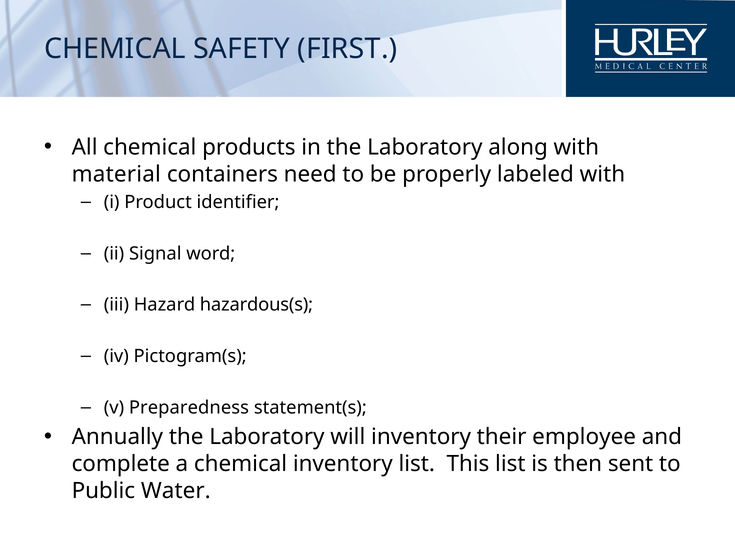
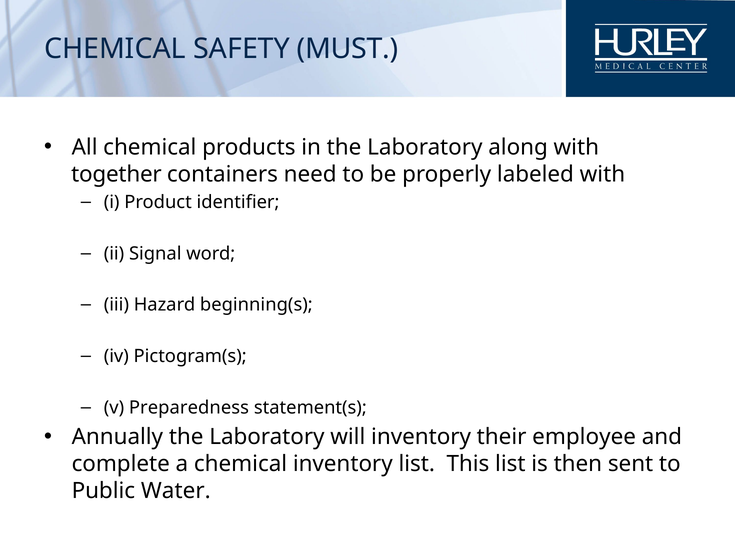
FIRST: FIRST -> MUST
material: material -> together
hazardous(s: hazardous(s -> beginning(s
